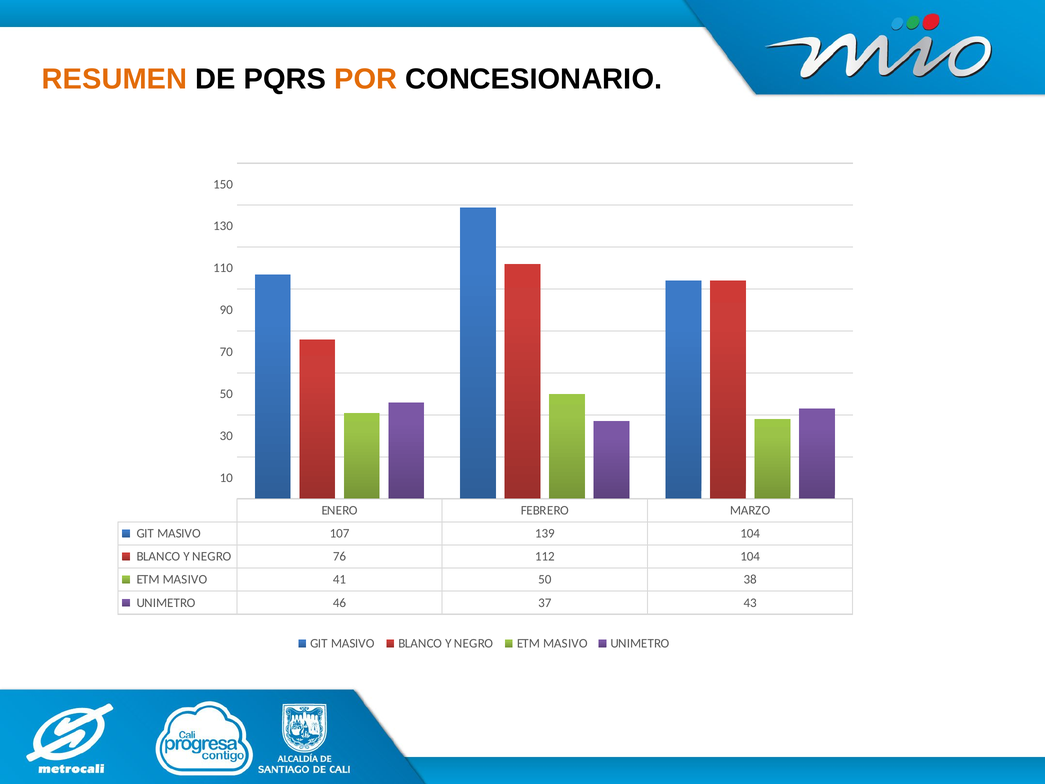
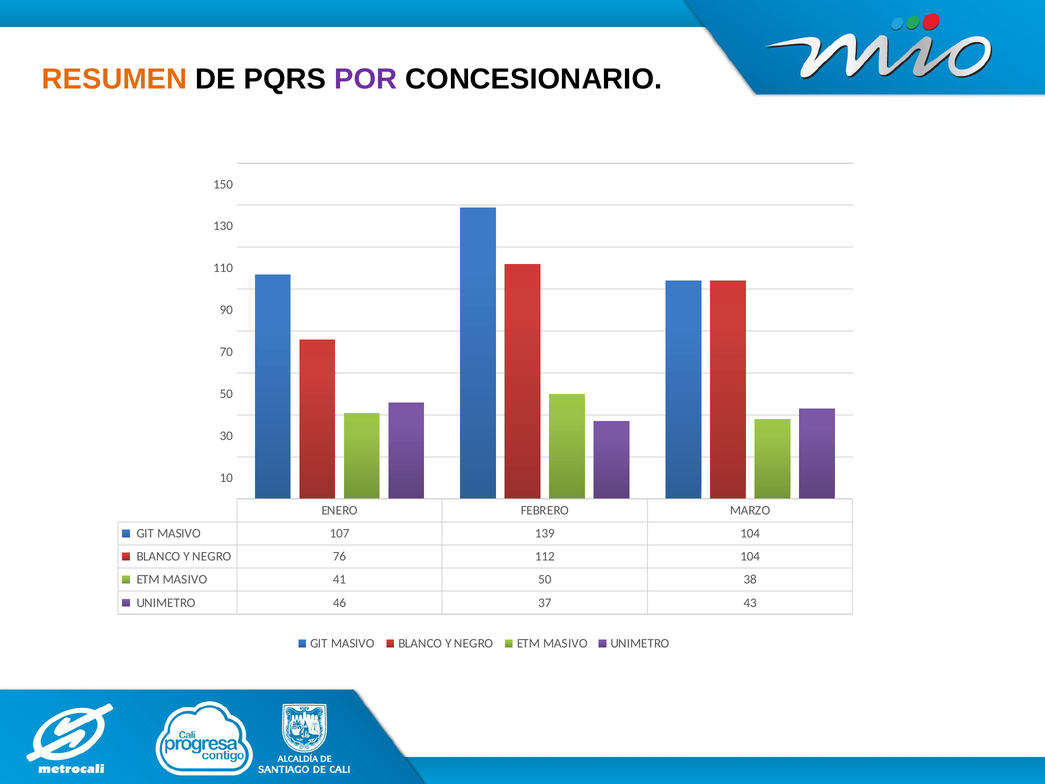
POR colour: orange -> purple
